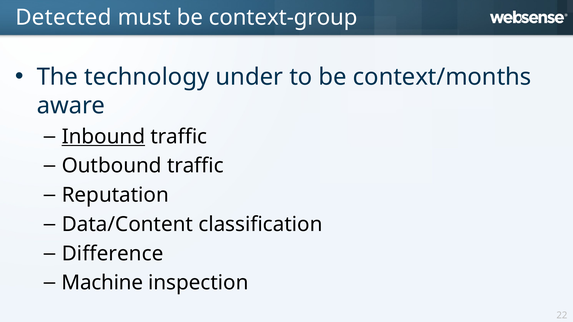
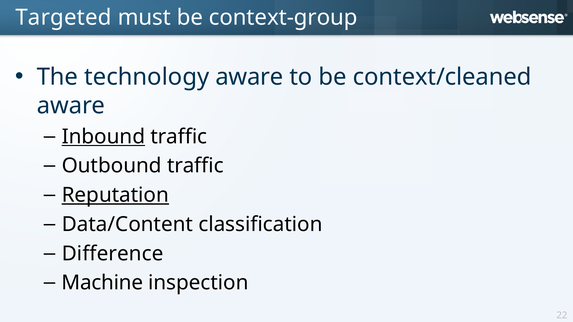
Detected: Detected -> Targeted
technology under: under -> aware
context/months: context/months -> context/cleaned
Reputation underline: none -> present
